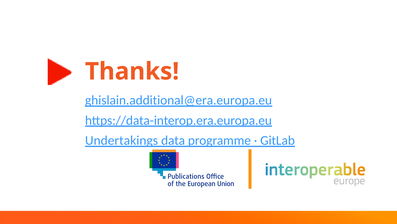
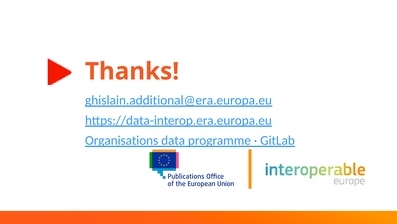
Undertakings: Undertakings -> Organisations
